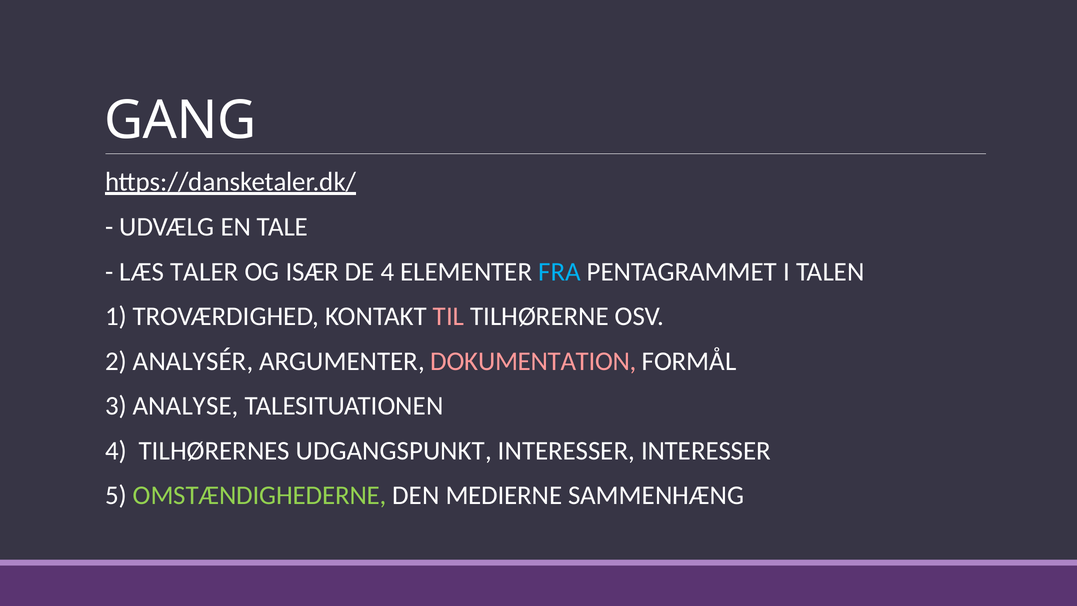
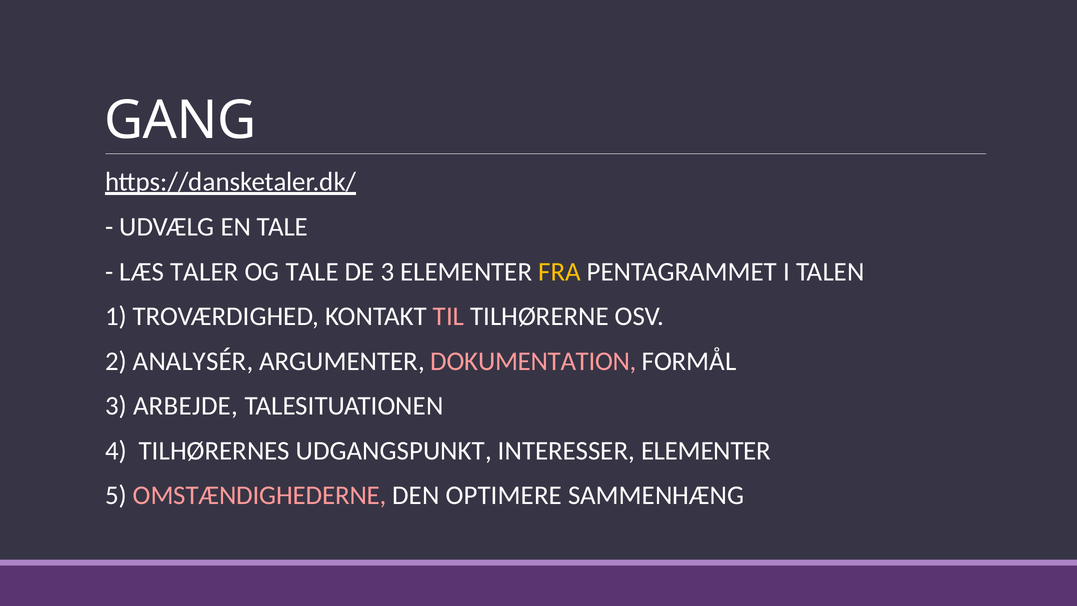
OG ISÆR: ISÆR -> TALE
DE 4: 4 -> 3
FRA colour: light blue -> yellow
ANALYSE: ANALYSE -> ARBEJDE
INTERESSER INTERESSER: INTERESSER -> ELEMENTER
OMSTÆNDIGHEDERNE colour: light green -> pink
MEDIERNE: MEDIERNE -> OPTIMERE
